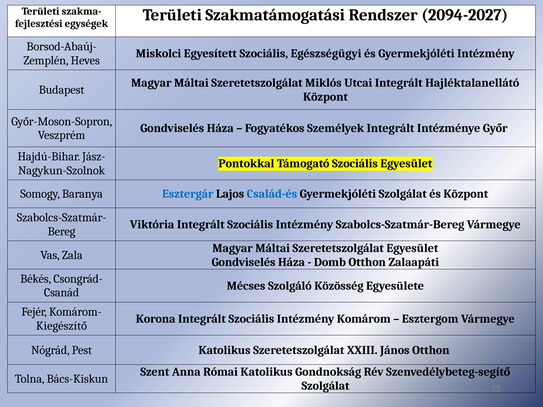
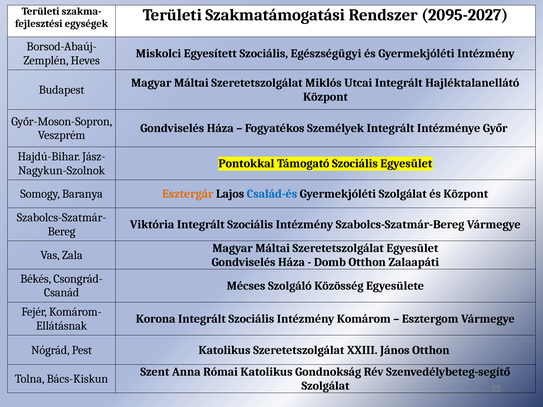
2094-2027: 2094-2027 -> 2095-2027
Esztergár colour: blue -> orange
Kiegészítő: Kiegészítő -> Ellátásnak
